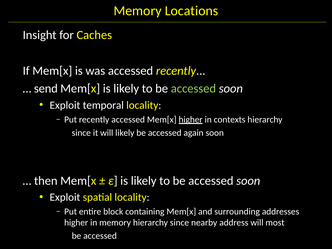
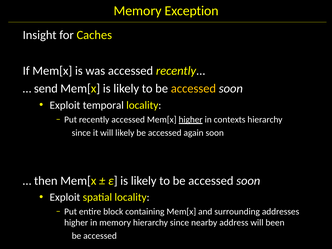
Locations: Locations -> Exception
accessed at (193, 89) colour: light green -> yellow
most: most -> been
